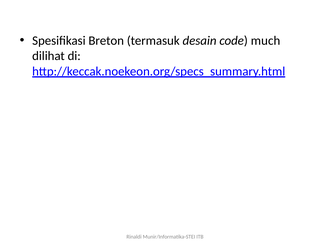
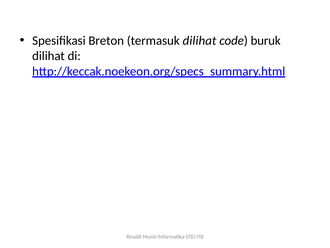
termasuk desain: desain -> dilihat
much: much -> buruk
